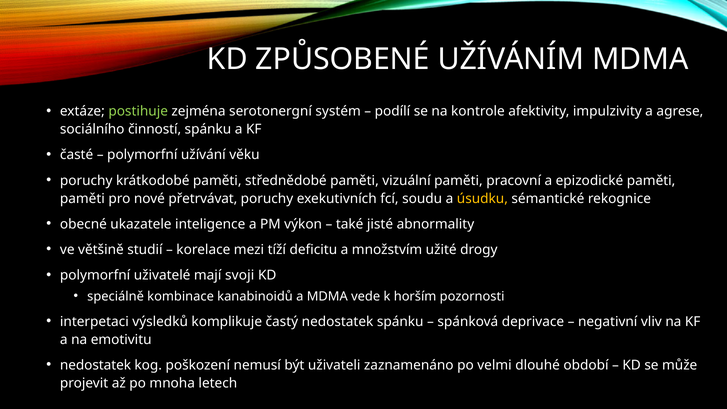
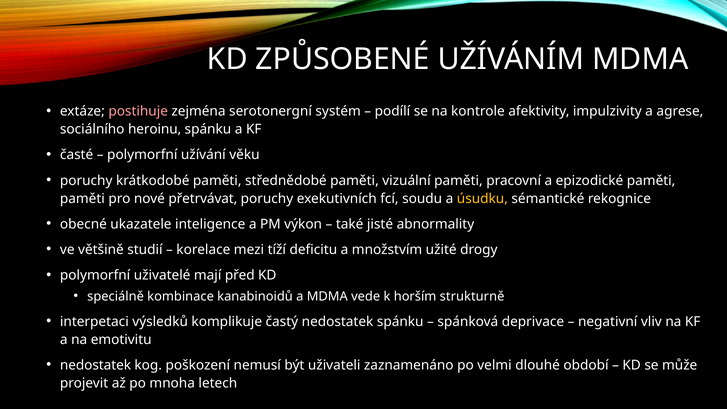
postihuje colour: light green -> pink
činností: činností -> heroinu
svoji: svoji -> před
pozornosti: pozornosti -> strukturně
